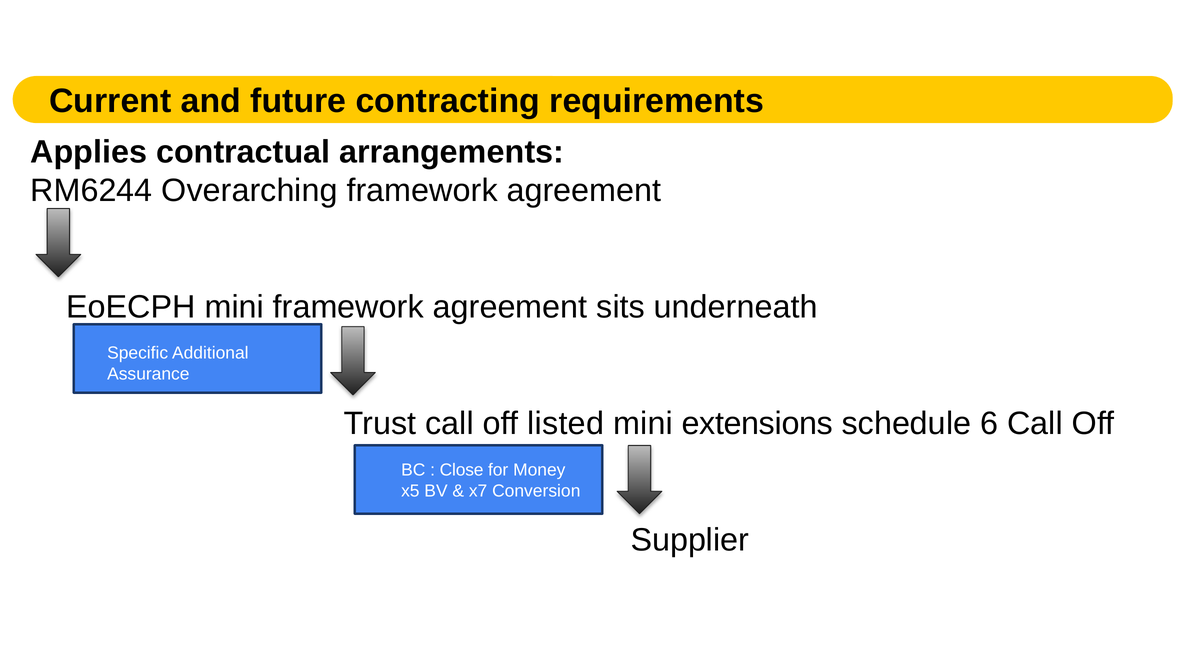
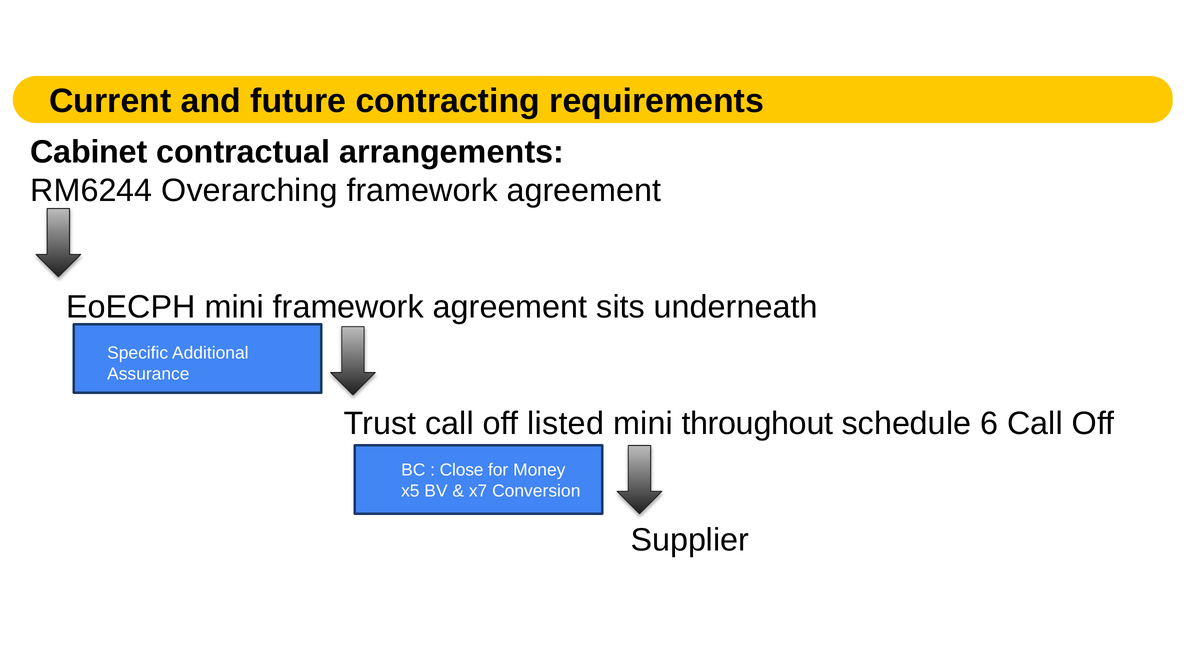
Applies: Applies -> Cabinet
extensions: extensions -> throughout
